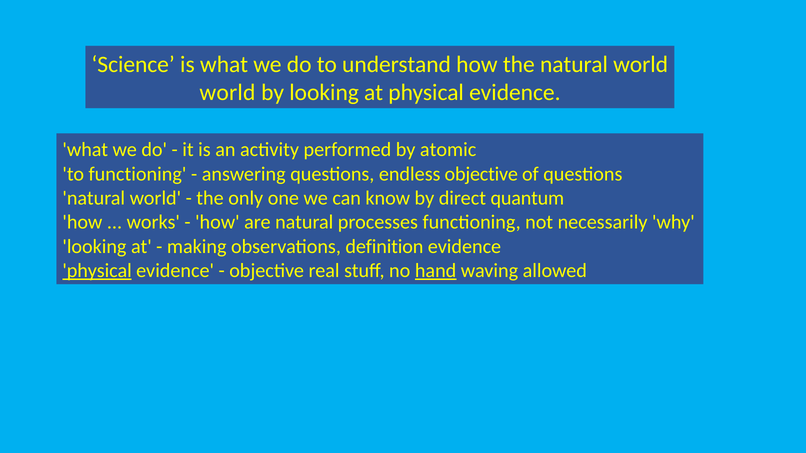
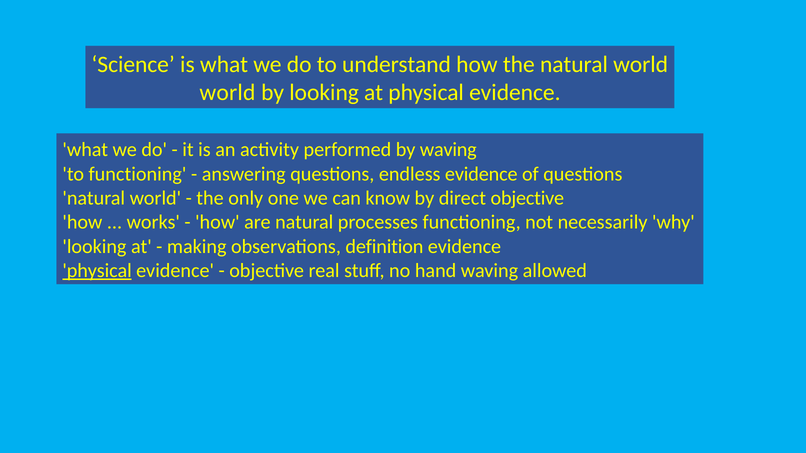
by atomic: atomic -> waving
endless objective: objective -> evidence
direct quantum: quantum -> objective
hand underline: present -> none
